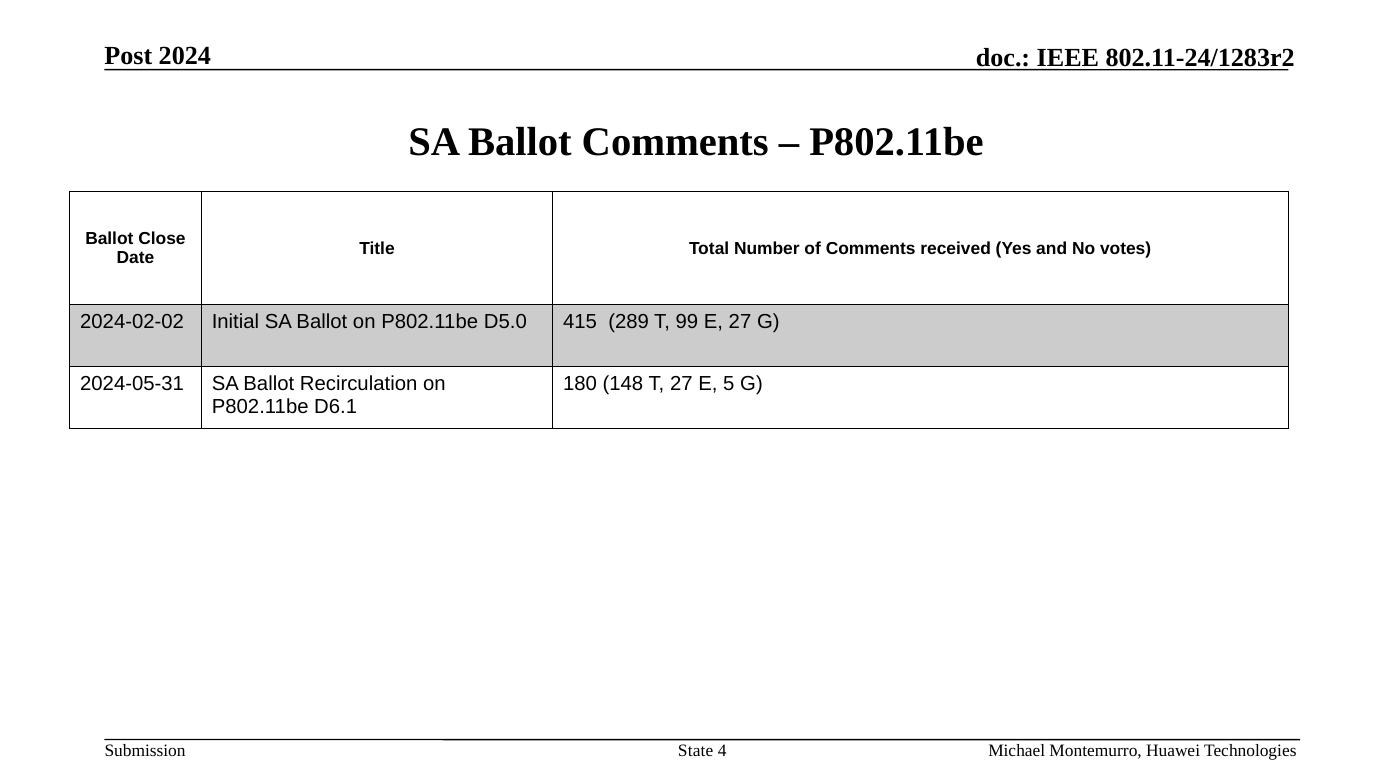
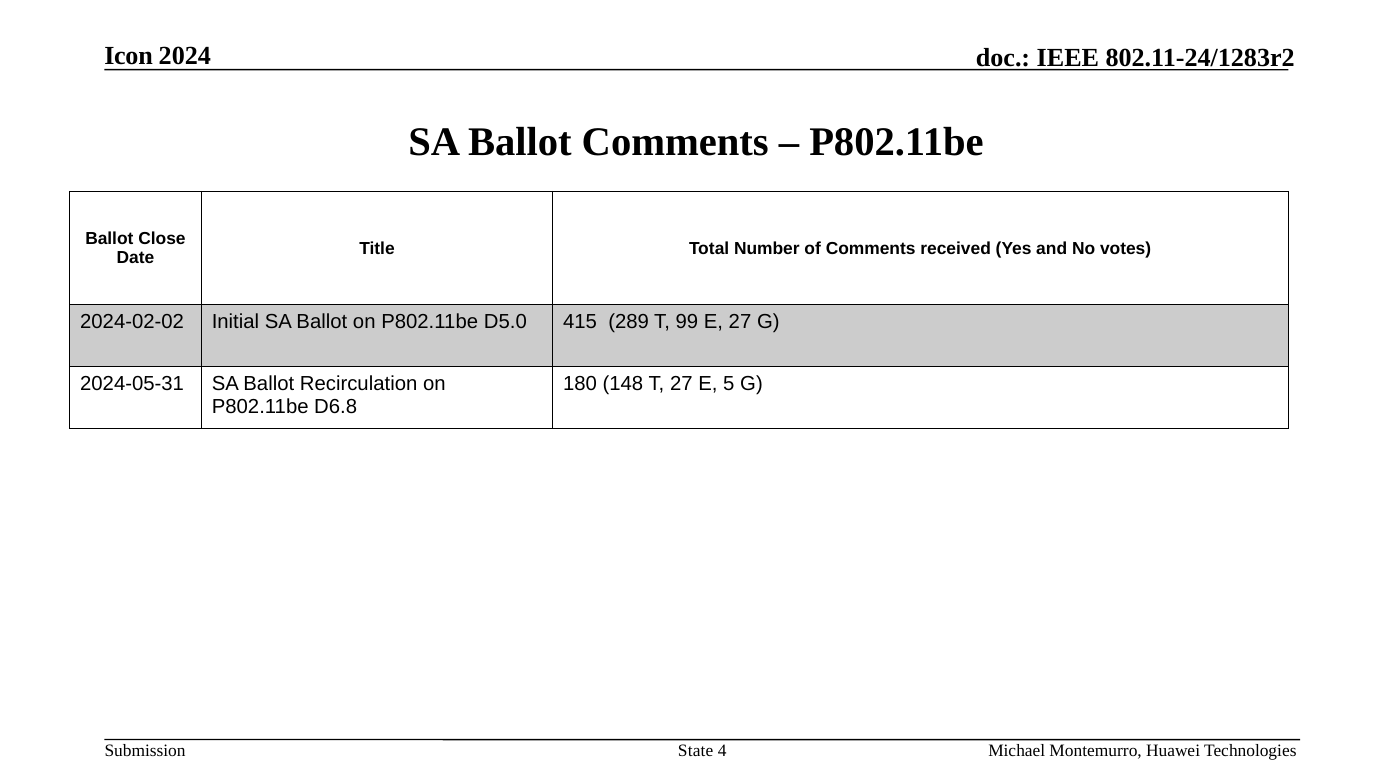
Post: Post -> Icon
D6.1: D6.1 -> D6.8
